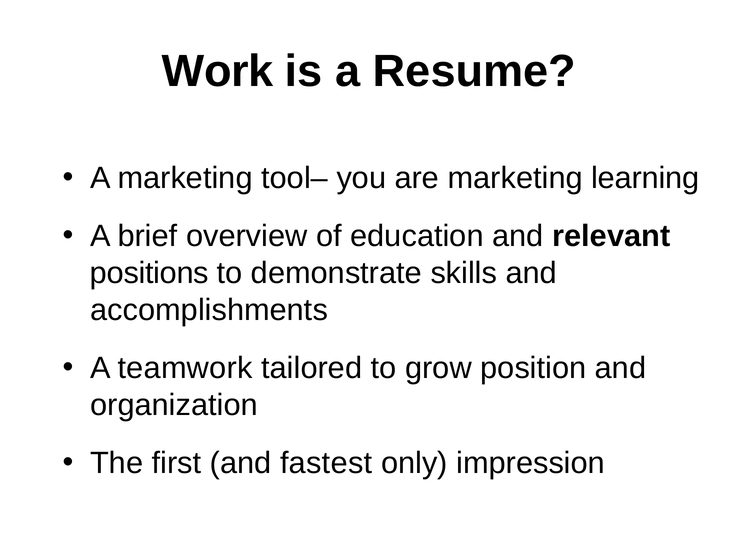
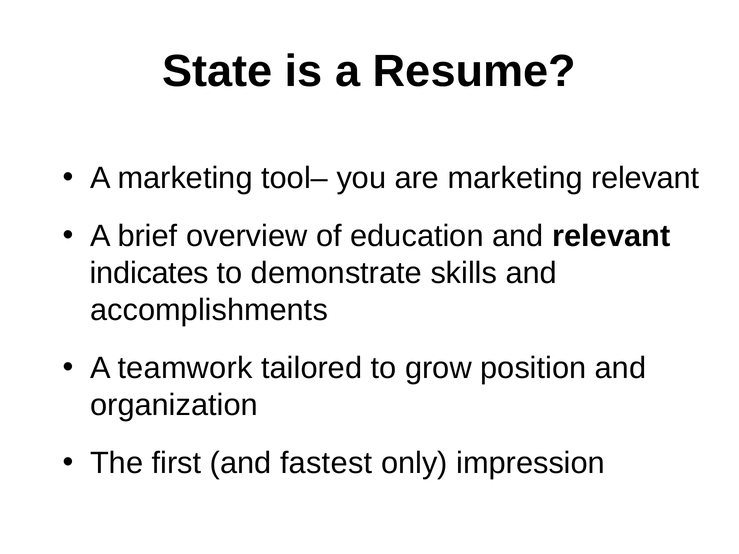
Work: Work -> State
marketing learning: learning -> relevant
positions: positions -> indicates
